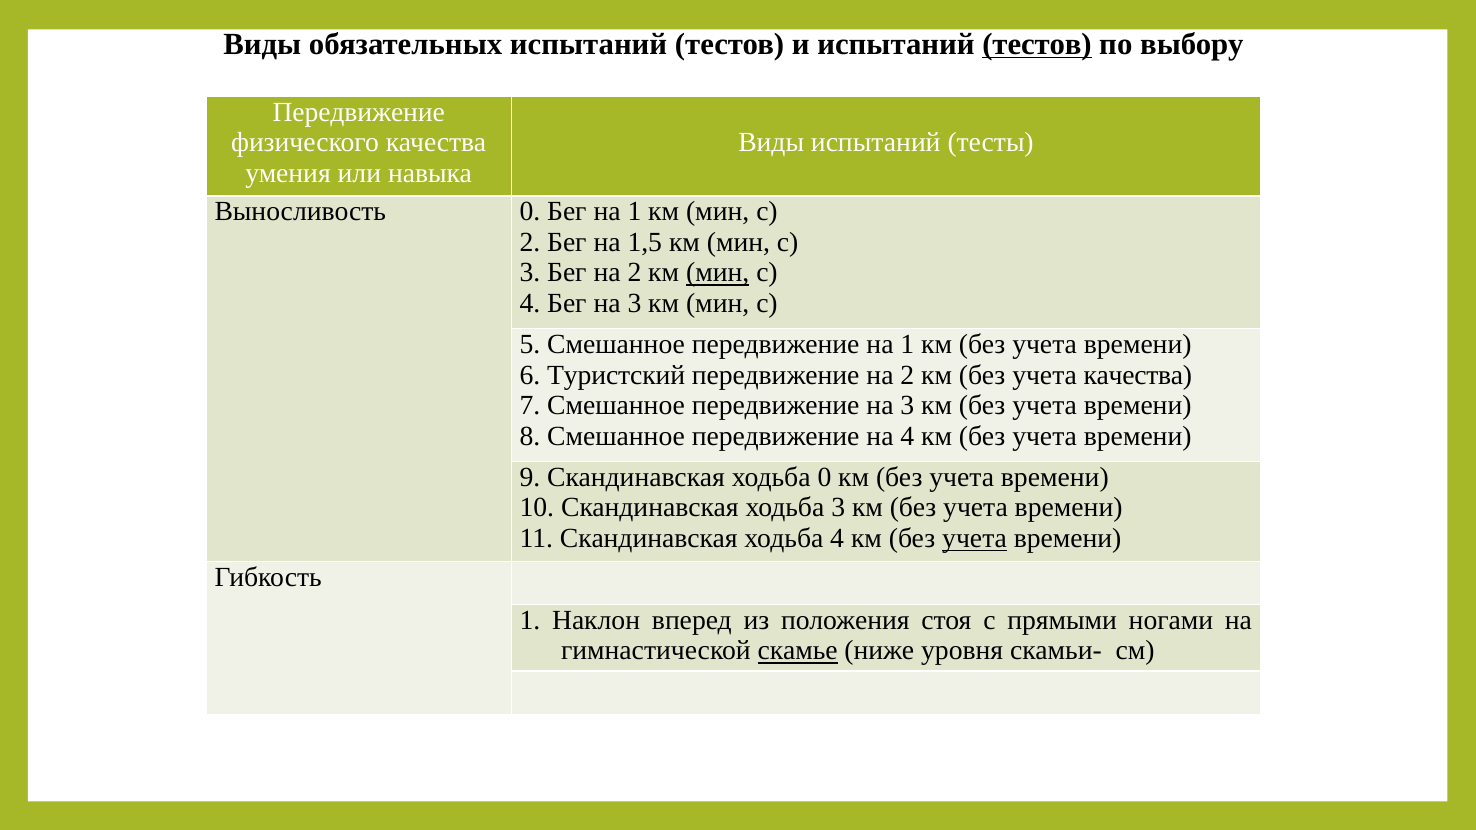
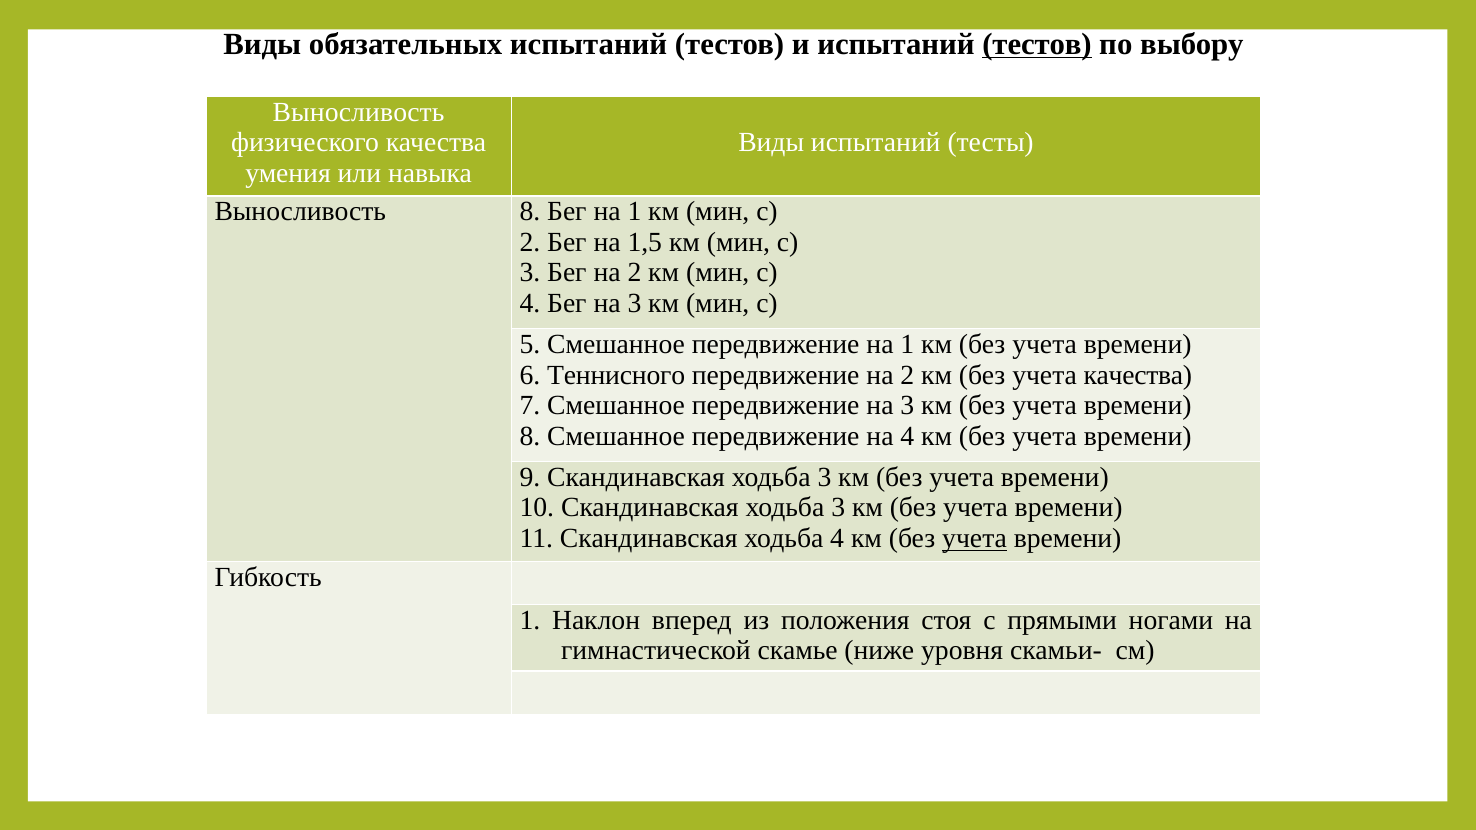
Передвижение at (359, 112): Передвижение -> Выносливость
Выносливость 0: 0 -> 8
мин at (718, 273) underline: present -> none
Туристский: Туристский -> Теннисного
9 Скандинавская ходьба 0: 0 -> 3
скамье underline: present -> none
